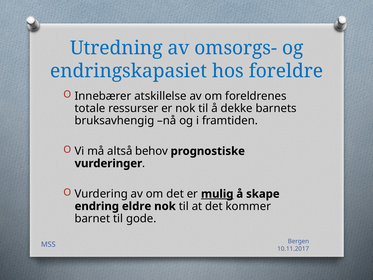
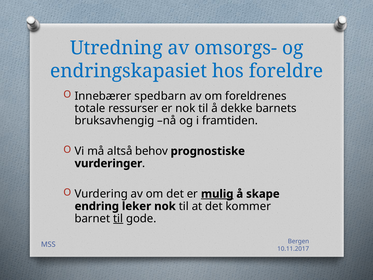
atskillelse: atskillelse -> spedbarn
eldre: eldre -> leker
til at (118, 218) underline: none -> present
